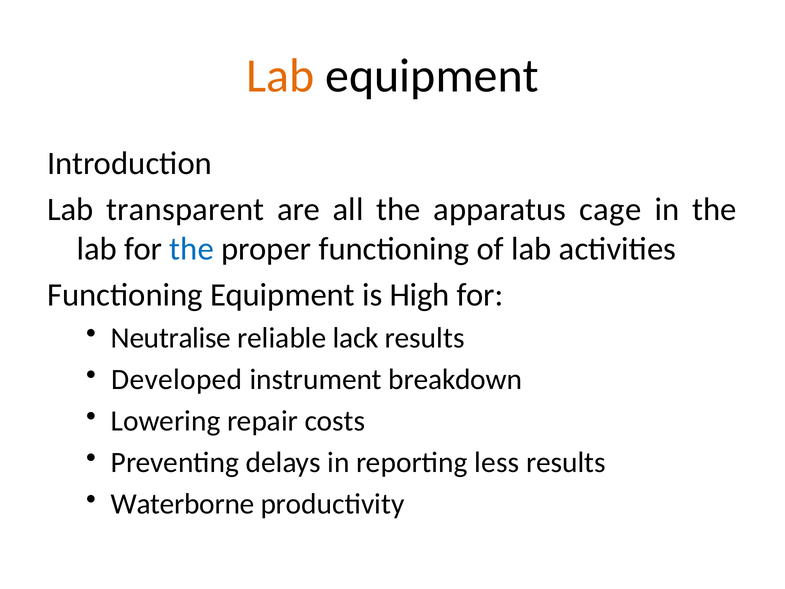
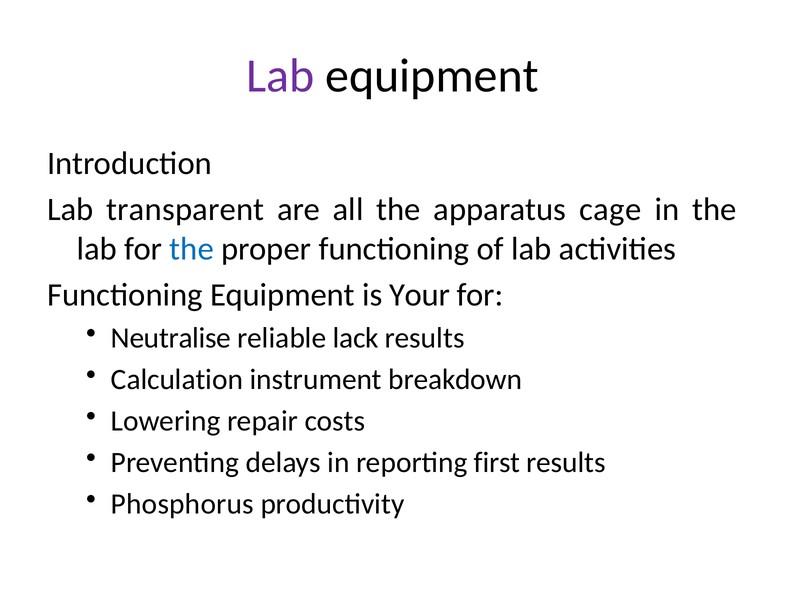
Lab at (280, 76) colour: orange -> purple
High: High -> Your
Developed: Developed -> Calculation
less: less -> first
Waterborne: Waterborne -> Phosphorus
